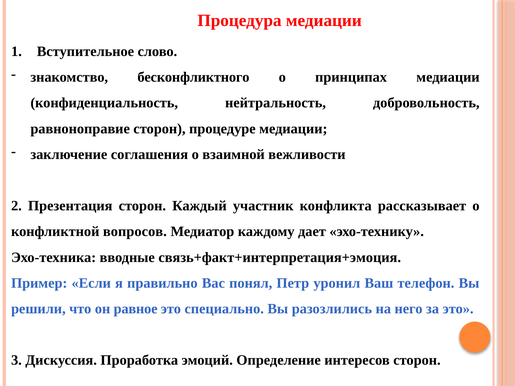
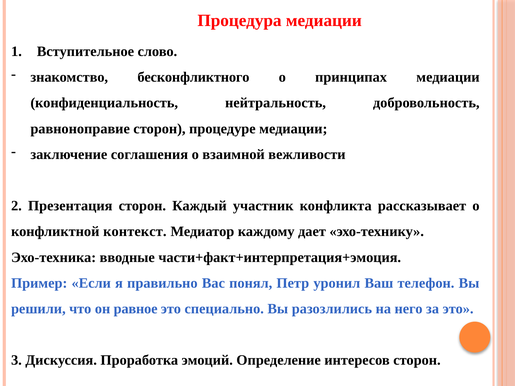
вопросов: вопросов -> контекст
связь+факт+интерпретация+эмоция: связь+факт+интерпретация+эмоция -> части+факт+интерпретация+эмоция
